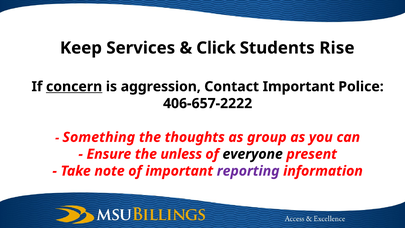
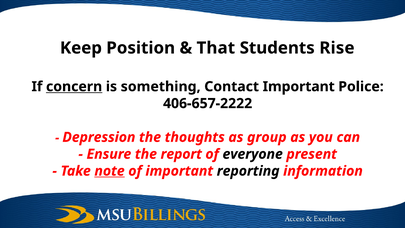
Services: Services -> Position
Click: Click -> That
aggression: aggression -> something
Something: Something -> Depression
unless: unless -> report
note underline: none -> present
reporting colour: purple -> black
